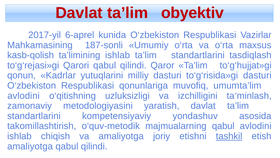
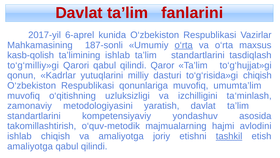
obyektiv: obyektiv -> fanlarini
o‘rta at (184, 45) underline: none -> present
to‘g‘rejasi»gi: to‘g‘rejasi»gi -> to‘g‘milliy»gi
to‘g‘risida»gi dasturi: dasturi -> chiqish
avlodini at (24, 95): avlodini -> muvofiq
majmualarning qabul: qabul -> hajmi
